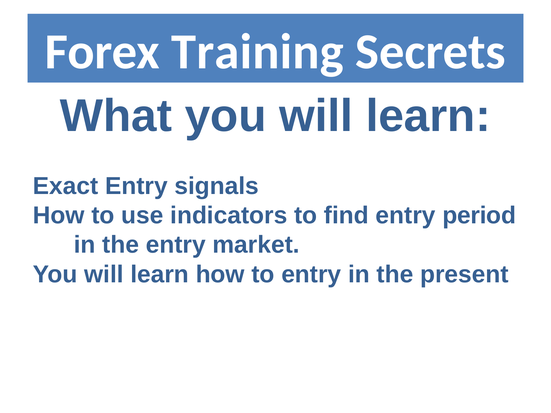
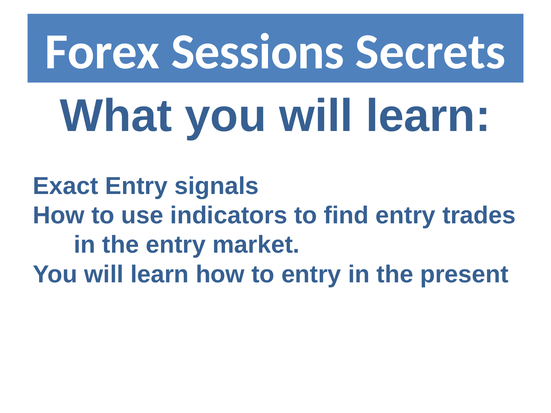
Training: Training -> Sessions
period: period -> trades
